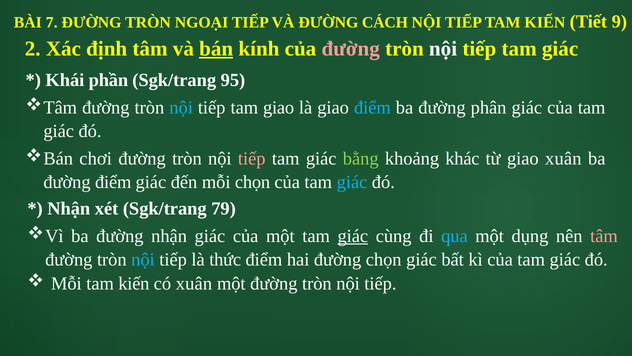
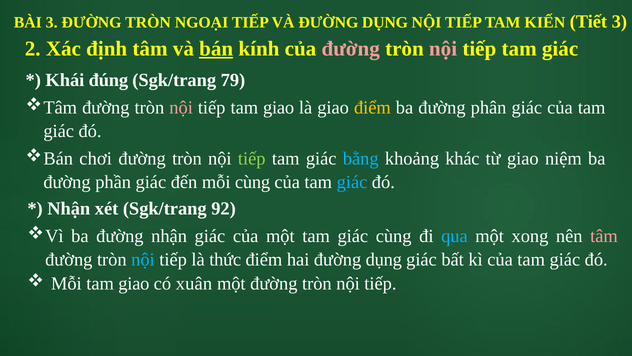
BÀI 7: 7 -> 3
VÀ ĐƯỜNG CÁCH: CÁCH -> DỤNG
Tiết 9: 9 -> 3
nội at (443, 49) colour: white -> pink
phần: phần -> đúng
95: 95 -> 79
nội at (181, 108) colour: light blue -> pink
điểm at (372, 108) colour: light blue -> yellow
tiếp at (252, 158) colour: pink -> light green
bằng colour: light green -> light blue
giao xuân: xuân -> niệm
đường điểm: điểm -> phần
mỗi chọn: chọn -> cùng
79: 79 -> 92
giác at (353, 236) underline: present -> none
dụng: dụng -> xong
hai đường chọn: chọn -> dụng
Mỗi tam kiến: kiến -> giao
